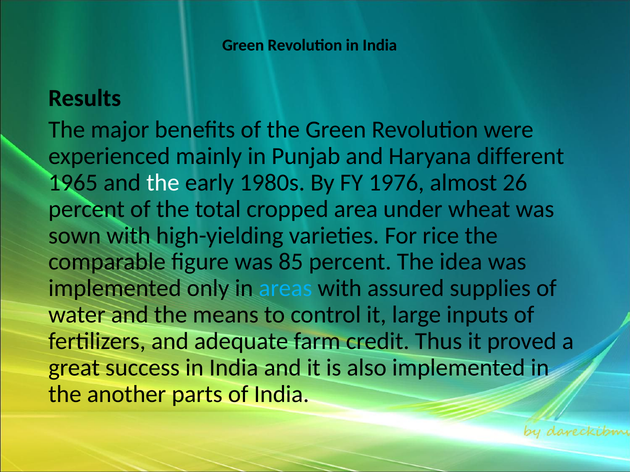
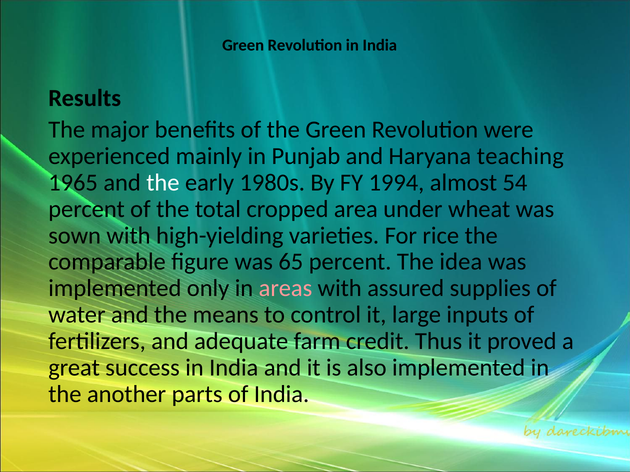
different: different -> teaching
1976: 1976 -> 1994
26: 26 -> 54
85: 85 -> 65
areas colour: light blue -> pink
